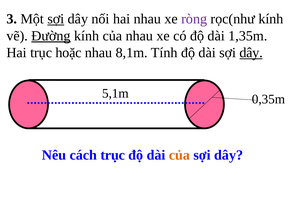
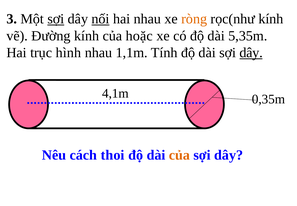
nối underline: none -> present
ròng colour: purple -> orange
Đường underline: present -> none
của nhau: nhau -> hoặc
1,35m: 1,35m -> 5,35m
hoặc: hoặc -> hình
8,1m: 8,1m -> 1,1m
5,1m: 5,1m -> 4,1m
cách trục: trục -> thoi
